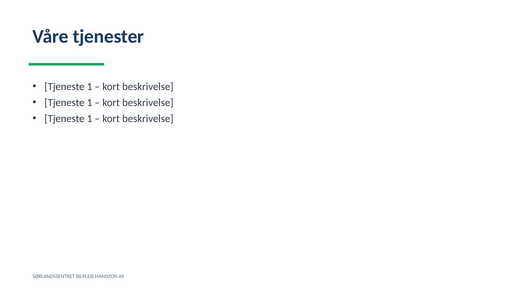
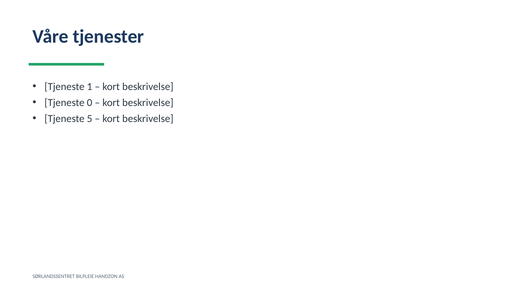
1 at (90, 103): 1 -> 0
1 at (90, 119): 1 -> 5
